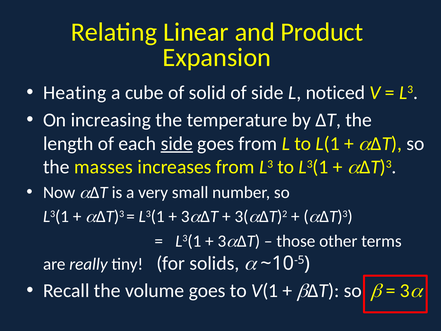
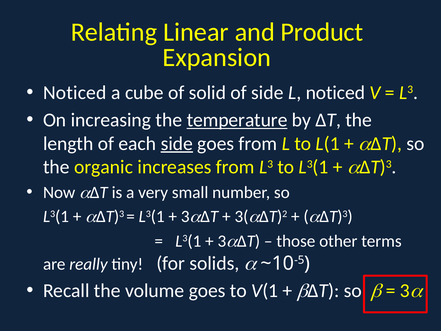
Heating at (75, 93): Heating -> Noticed
temperature underline: none -> present
masses: masses -> organic
